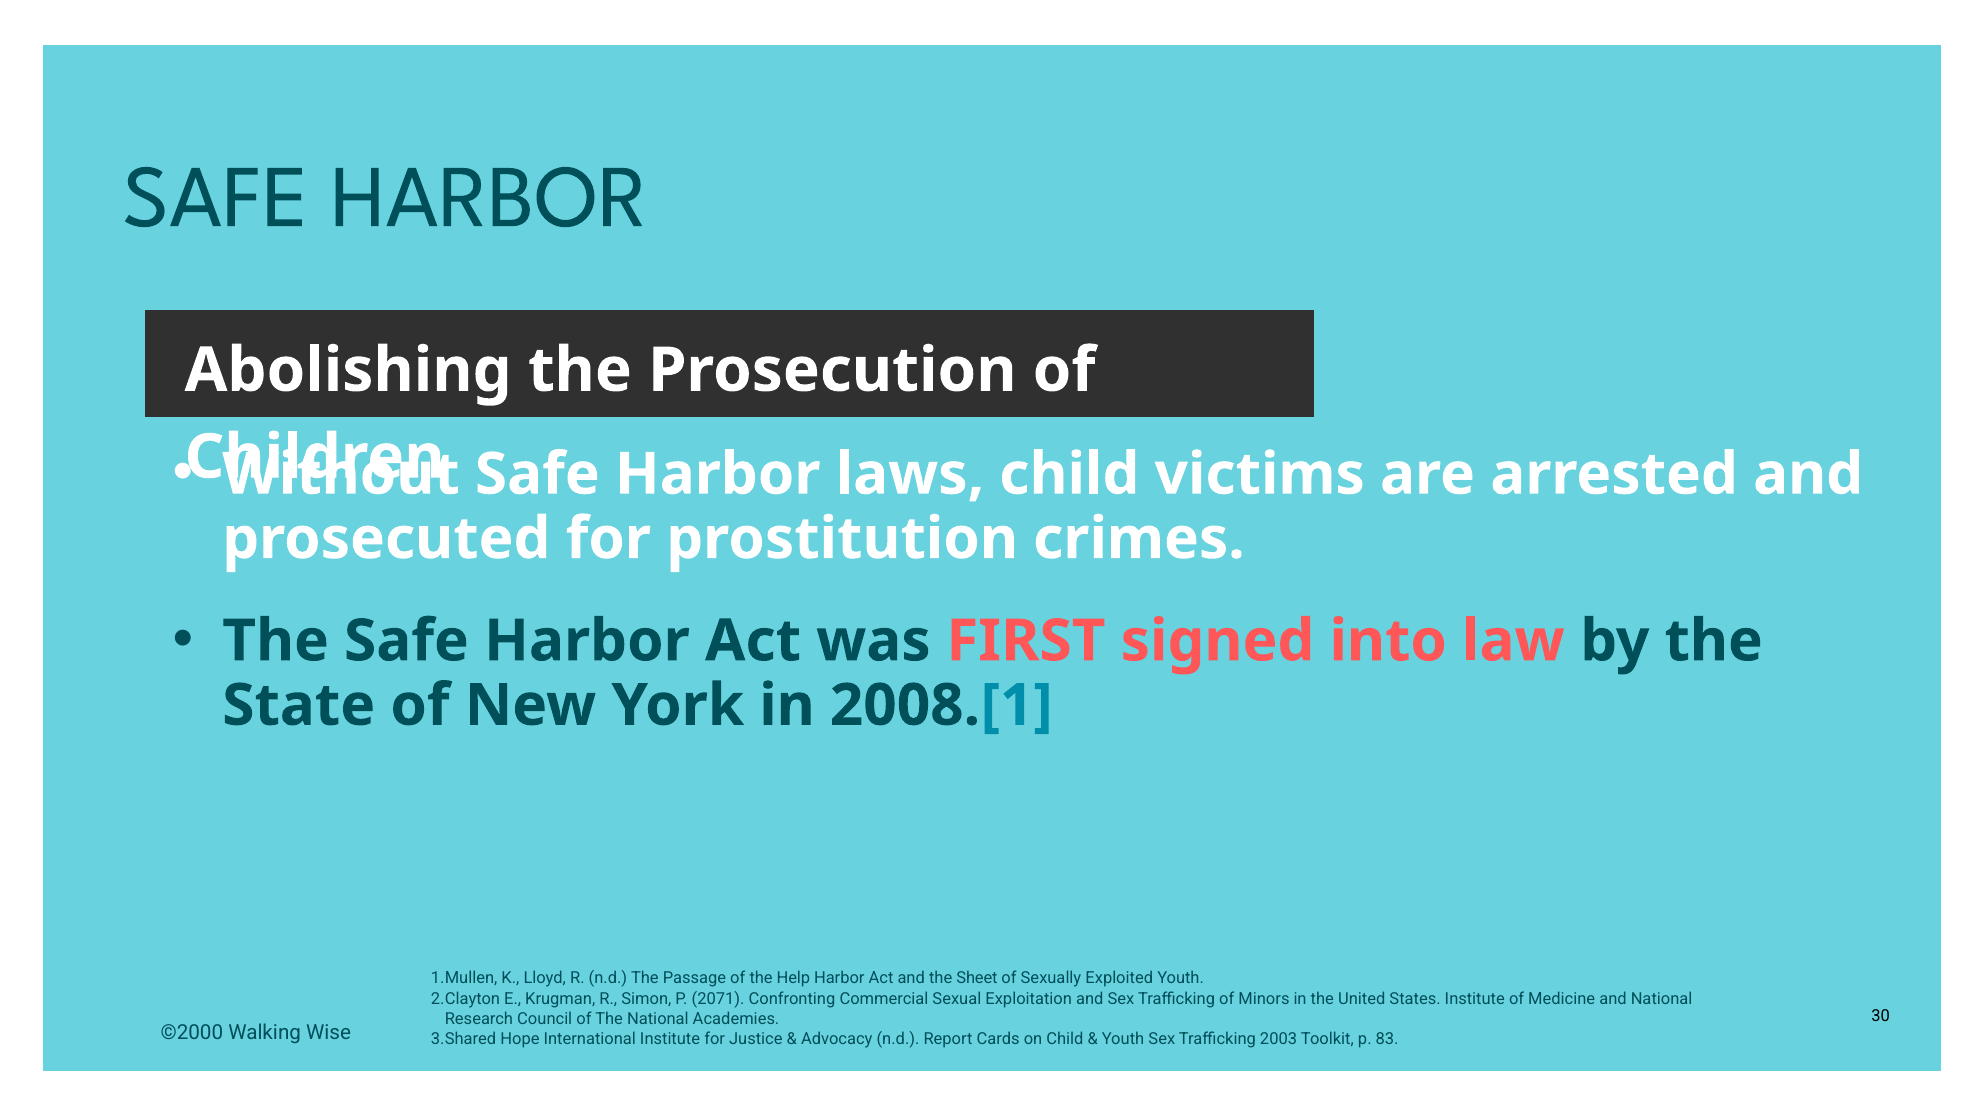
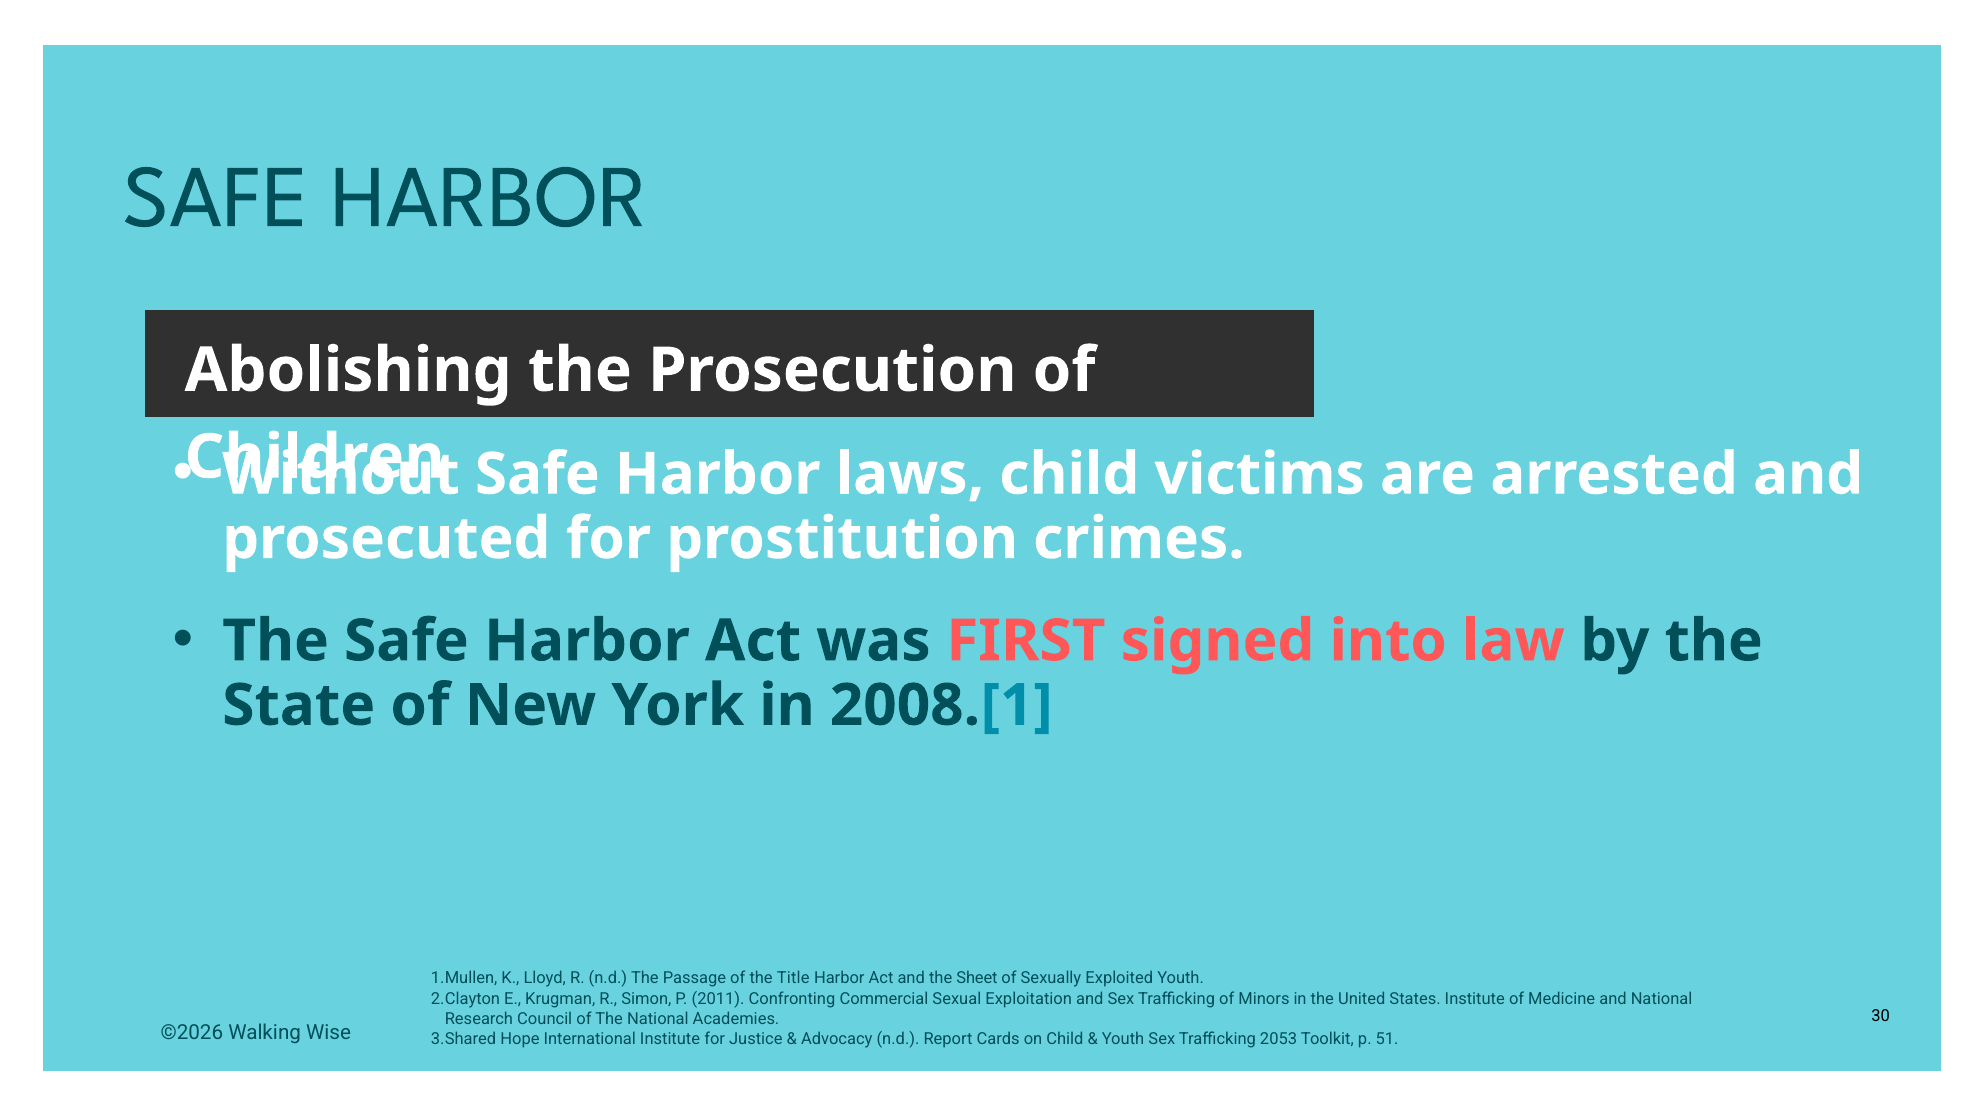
Help: Help -> Title
2071: 2071 -> 2011
©2000: ©2000 -> ©2026
2003: 2003 -> 2053
83: 83 -> 51
